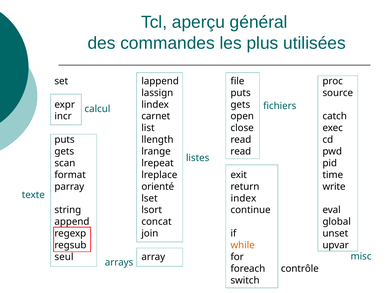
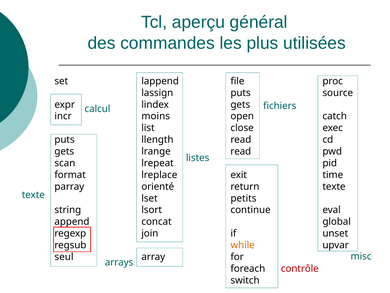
carnet: carnet -> moins
write at (334, 186): write -> texte
index: index -> petits
contrôle colour: black -> red
